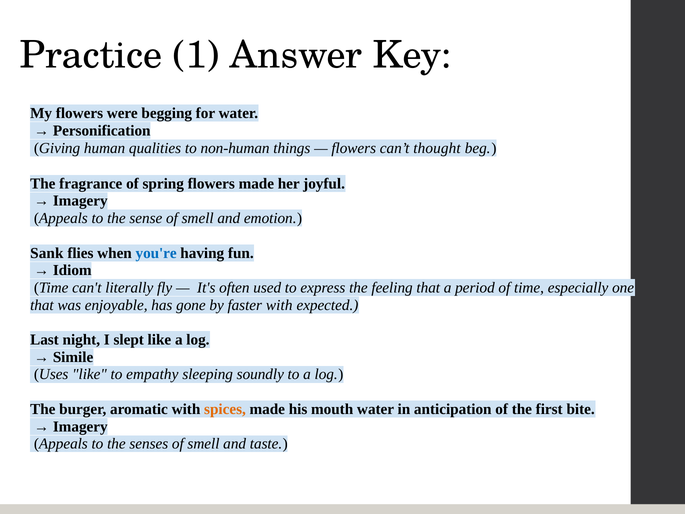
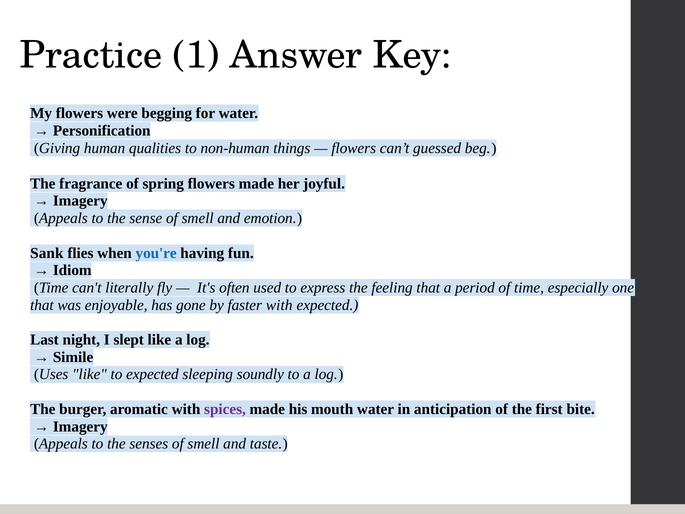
thought: thought -> guessed
to empathy: empathy -> expected
spices colour: orange -> purple
